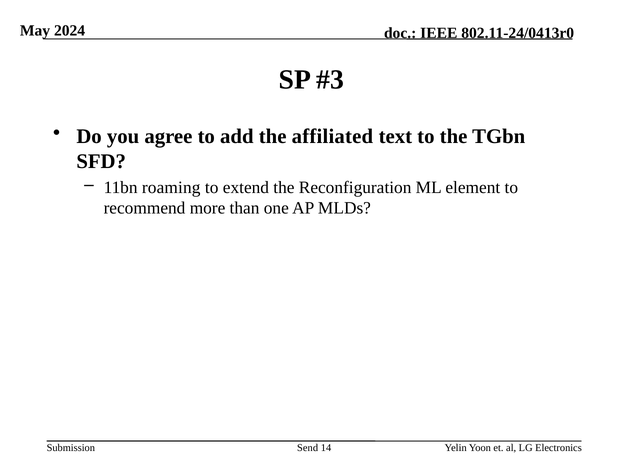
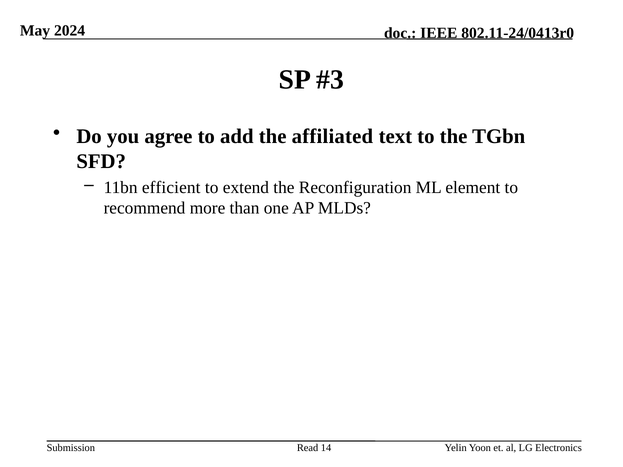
roaming: roaming -> efficient
Send: Send -> Read
